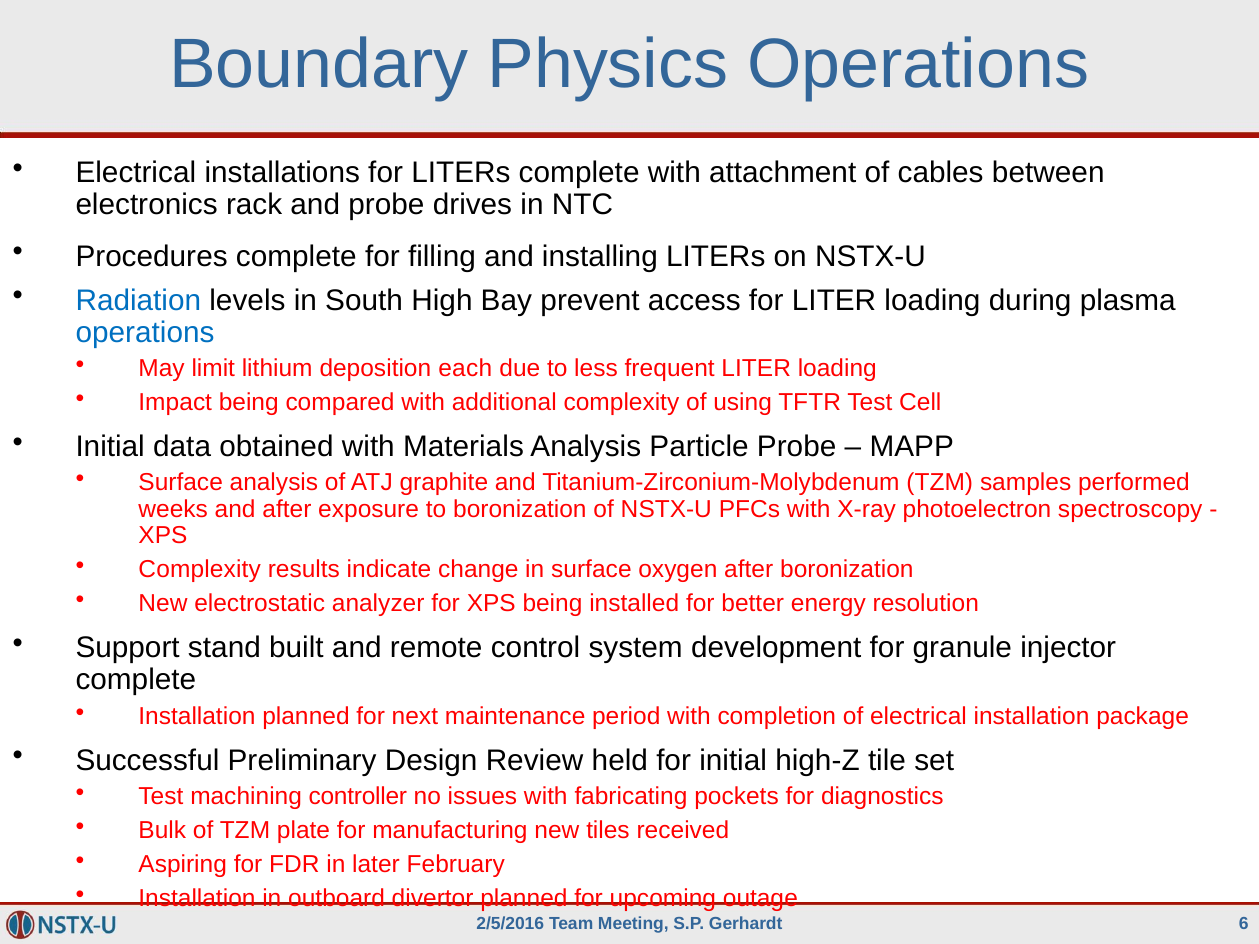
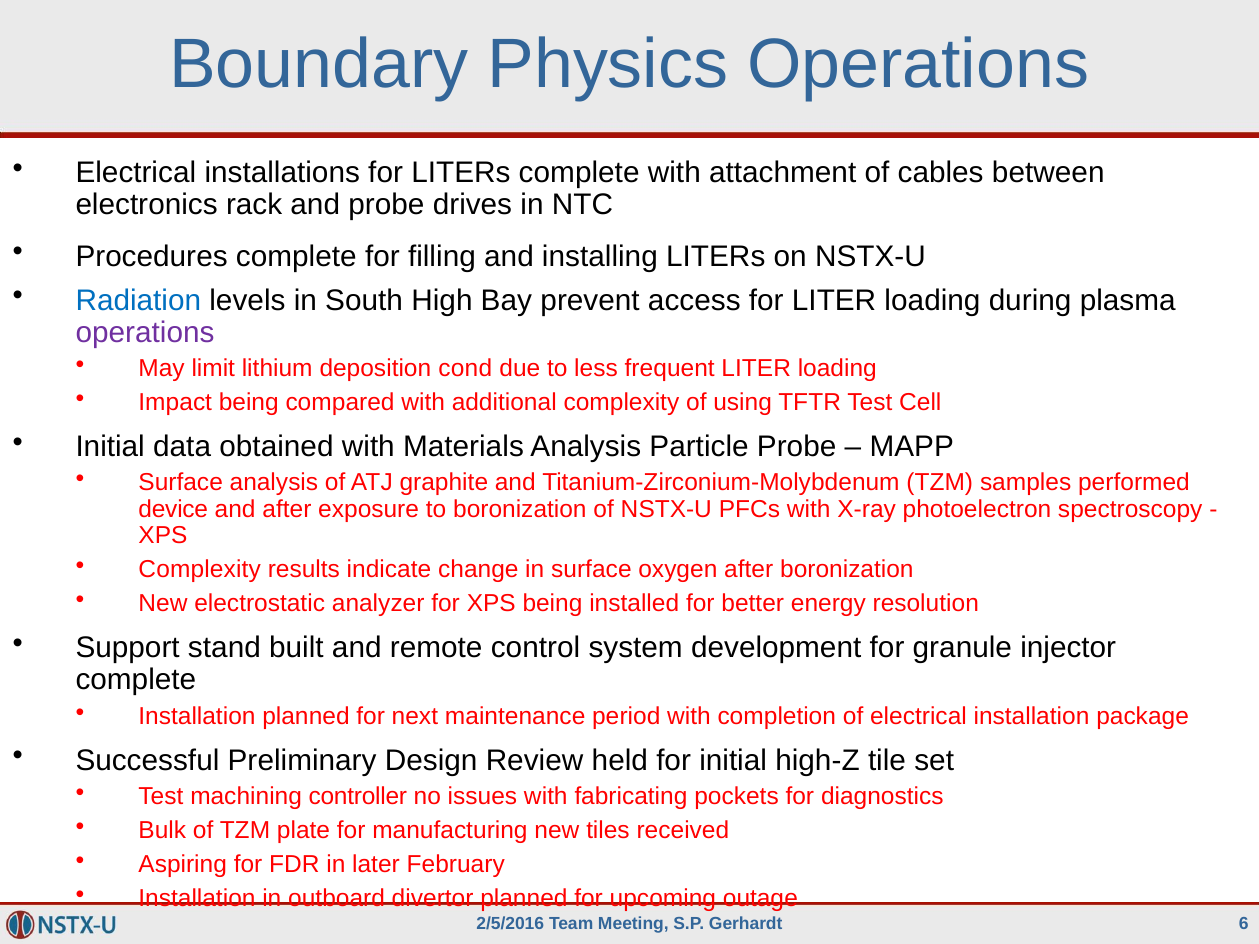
operations at (145, 332) colour: blue -> purple
each: each -> cond
weeks: weeks -> device
